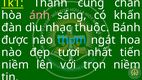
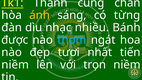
ánh colour: pink -> yellow
khấn: khấn -> từng
thuộc: thuộc -> nhiều
